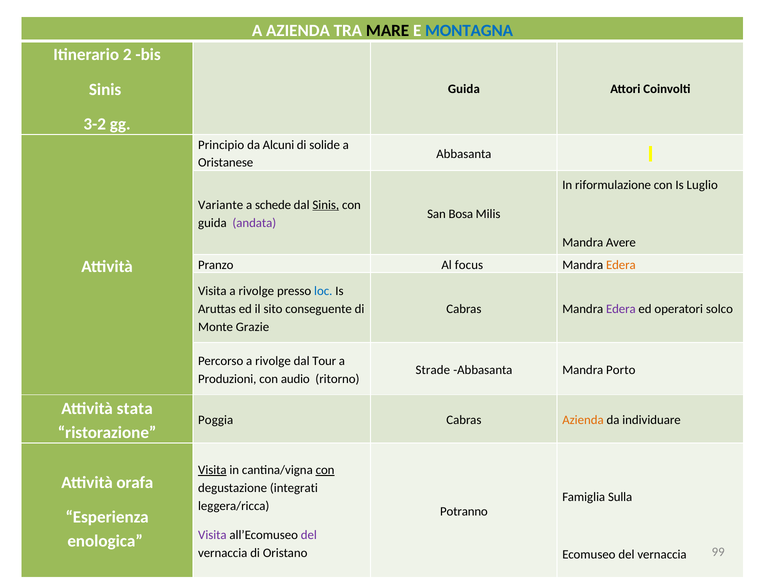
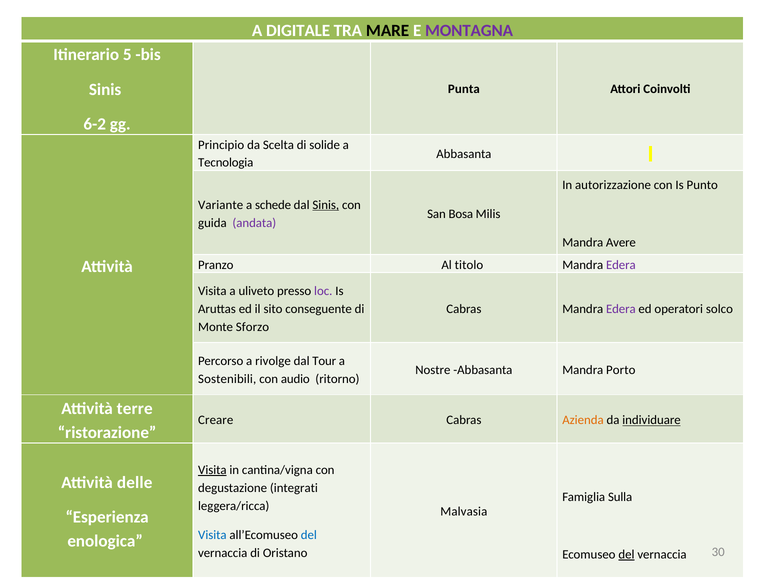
A AZIENDA: AZIENDA -> DIGITALE
MONTAGNA colour: blue -> purple
2: 2 -> 5
Guida at (464, 89): Guida -> Punta
3-2: 3-2 -> 6-2
Alcuni: Alcuni -> Scelta
Oristanese: Oristanese -> Tecnologia
riformulazione: riformulazione -> autorizzazione
Luglio: Luglio -> Punto
focus: focus -> titolo
Edera at (621, 265) colour: orange -> purple
Visita a rivolge: rivolge -> uliveto
loc colour: blue -> purple
Grazie: Grazie -> Sforzo
Strade: Strade -> Nostre
Produzioni: Produzioni -> Sostenibili
stata: stata -> terre
Poggia: Poggia -> Creare
individuare underline: none -> present
con at (325, 470) underline: present -> none
orafa: orafa -> delle
Potranno: Potranno -> Malvasia
Visita at (212, 535) colour: purple -> blue
del at (309, 535) colour: purple -> blue
del at (626, 555) underline: none -> present
99: 99 -> 30
